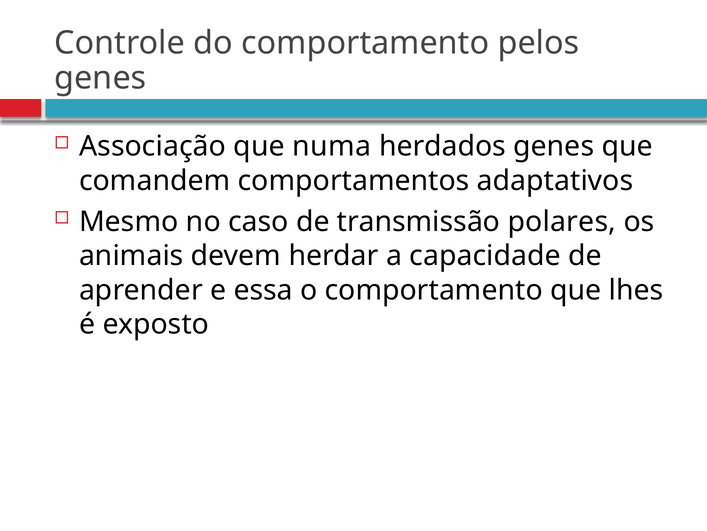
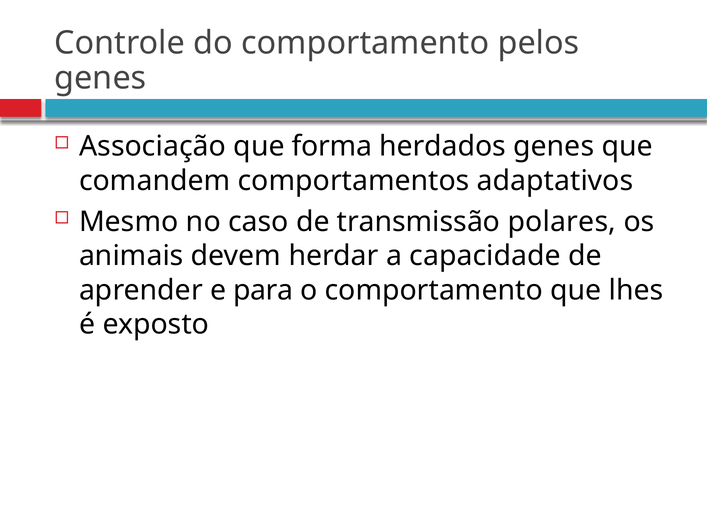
numa: numa -> forma
essa: essa -> para
